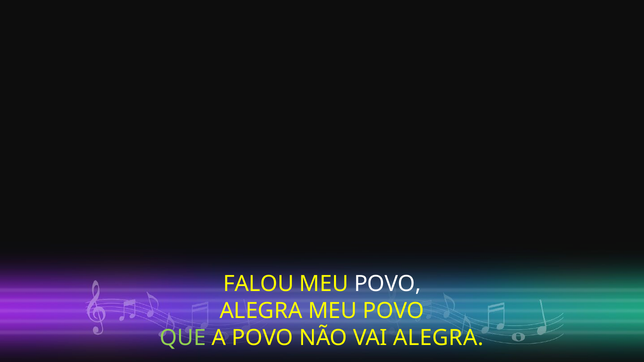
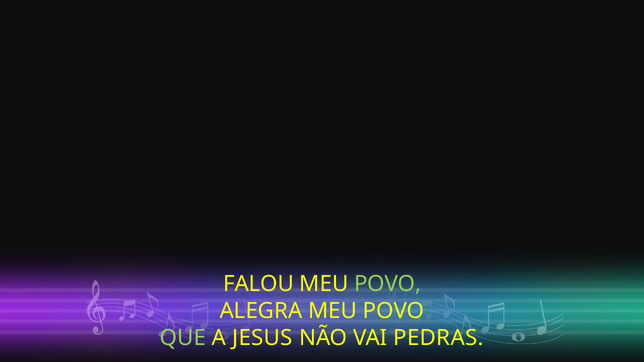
POVO at (388, 284) colour: white -> light green
A POVO: POVO -> JESUS
VAI ALEGRA: ALEGRA -> PEDRAS
